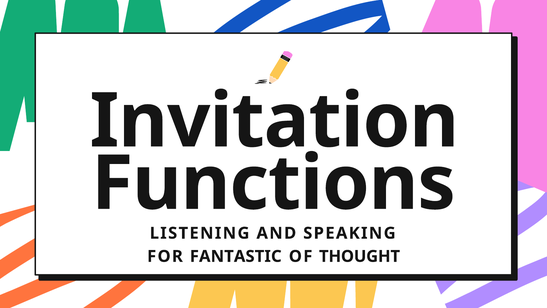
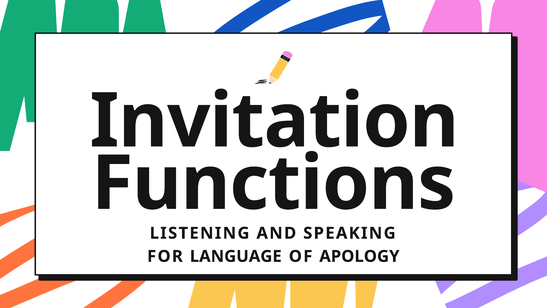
FANTASTIC: FANTASTIC -> LANGUAGE
THOUGHT: THOUGHT -> APOLOGY
